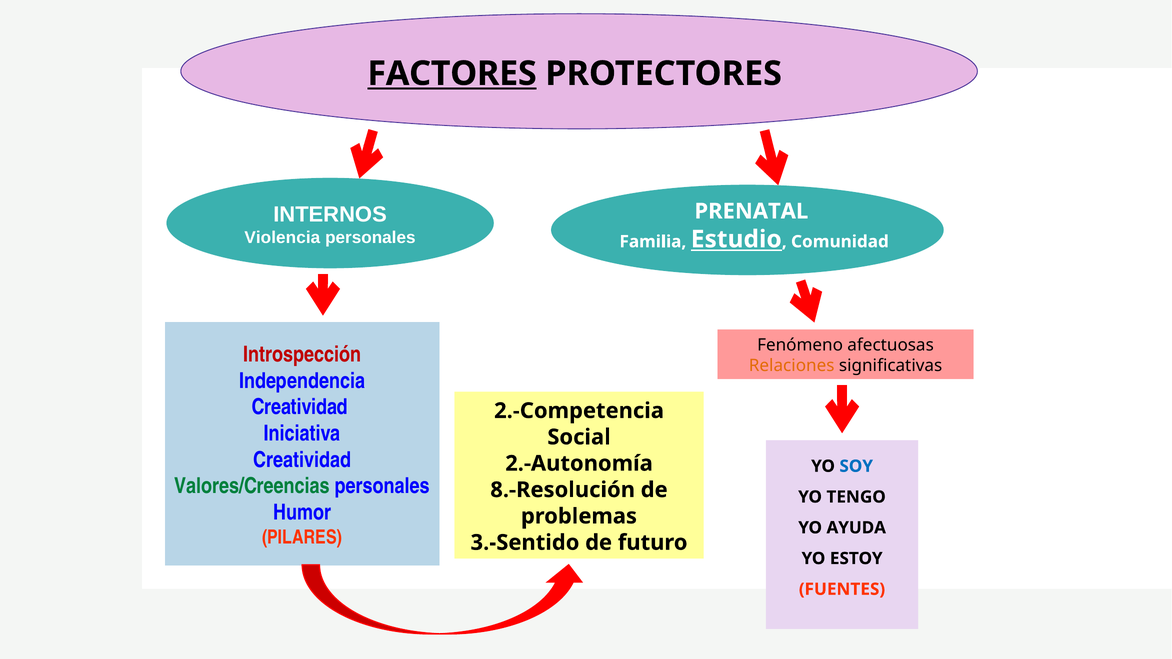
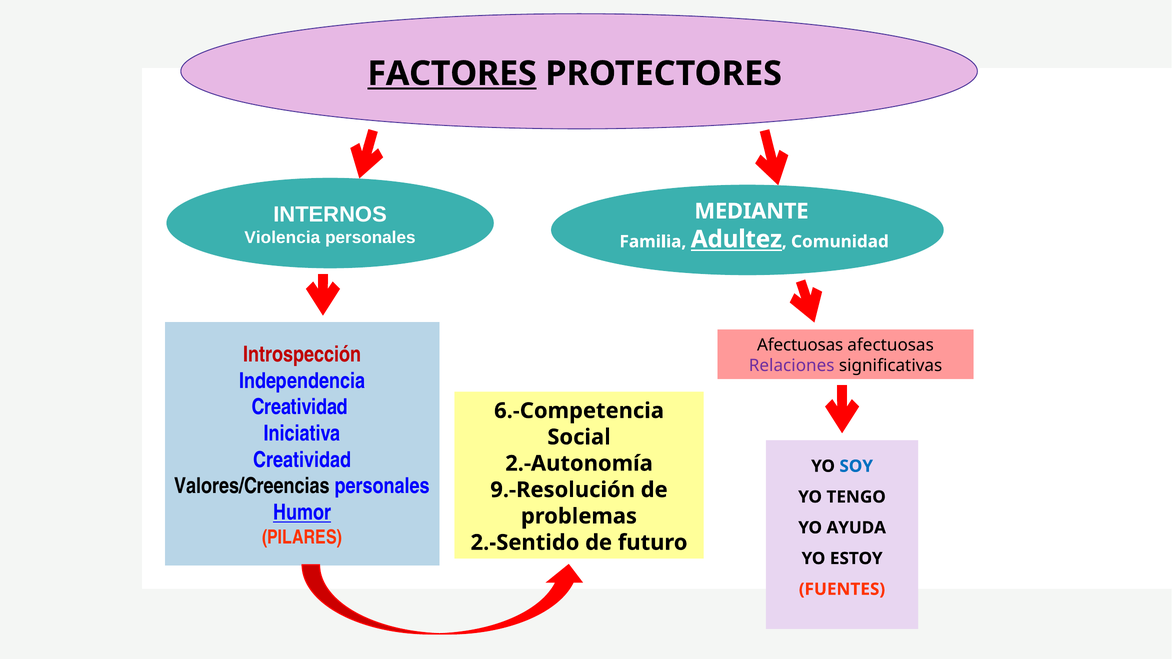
PRENATAL: PRENATAL -> MEDIANTE
Estudio: Estudio -> Adultez
Fenómeno at (800, 345): Fenómeno -> Afectuosas
Relaciones colour: orange -> purple
2.-Competencia: 2.-Competencia -> 6.-Competencia
Valores/Creencias colour: green -> black
8.-Resolución: 8.-Resolución -> 9.-Resolución
Humor underline: none -> present
3.-Sentido: 3.-Sentido -> 2.-Sentido
